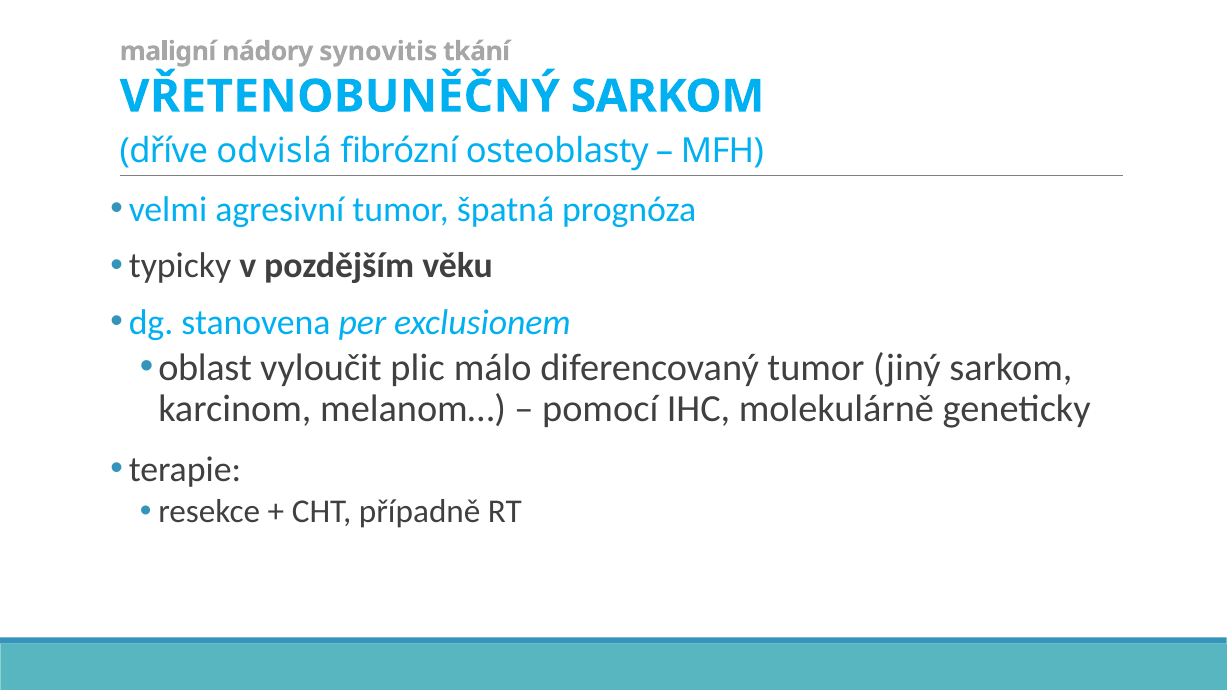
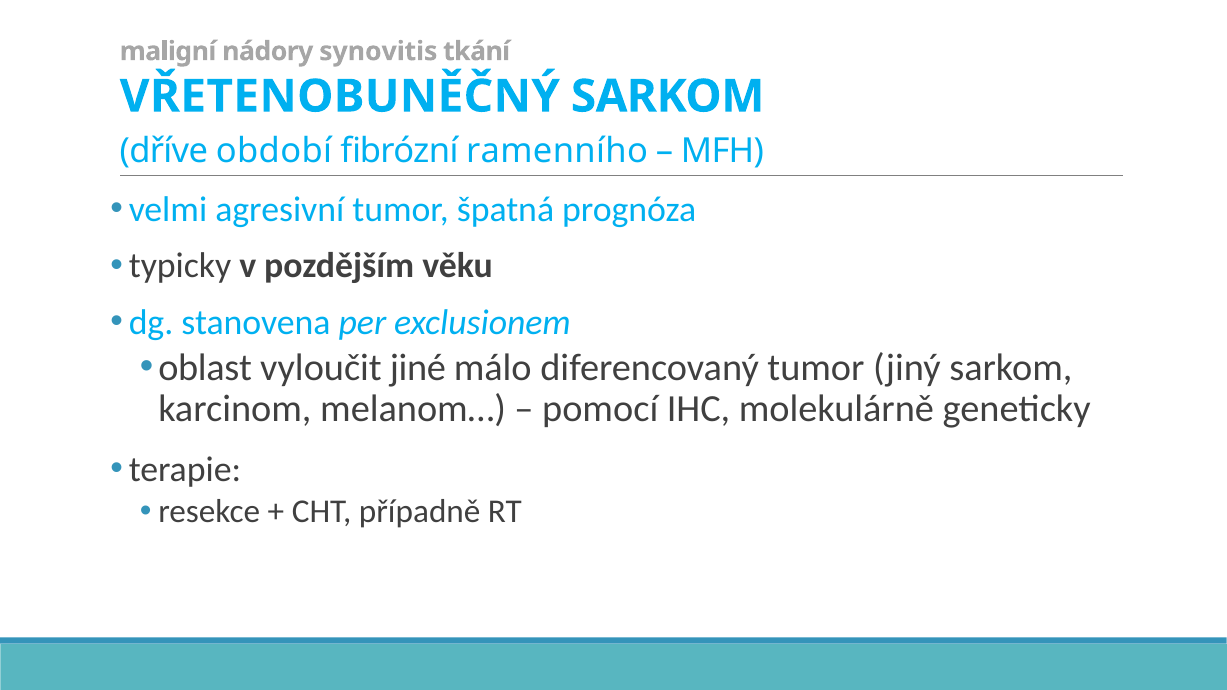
odvislá: odvislá -> období
osteoblasty: osteoblasty -> ramenního
plic: plic -> jiné
